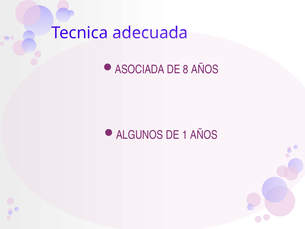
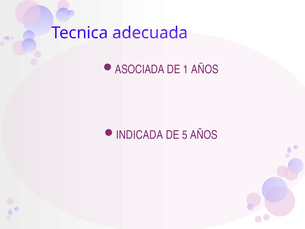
8: 8 -> 1
ALGUNOS: ALGUNOS -> INDICADA
1: 1 -> 5
